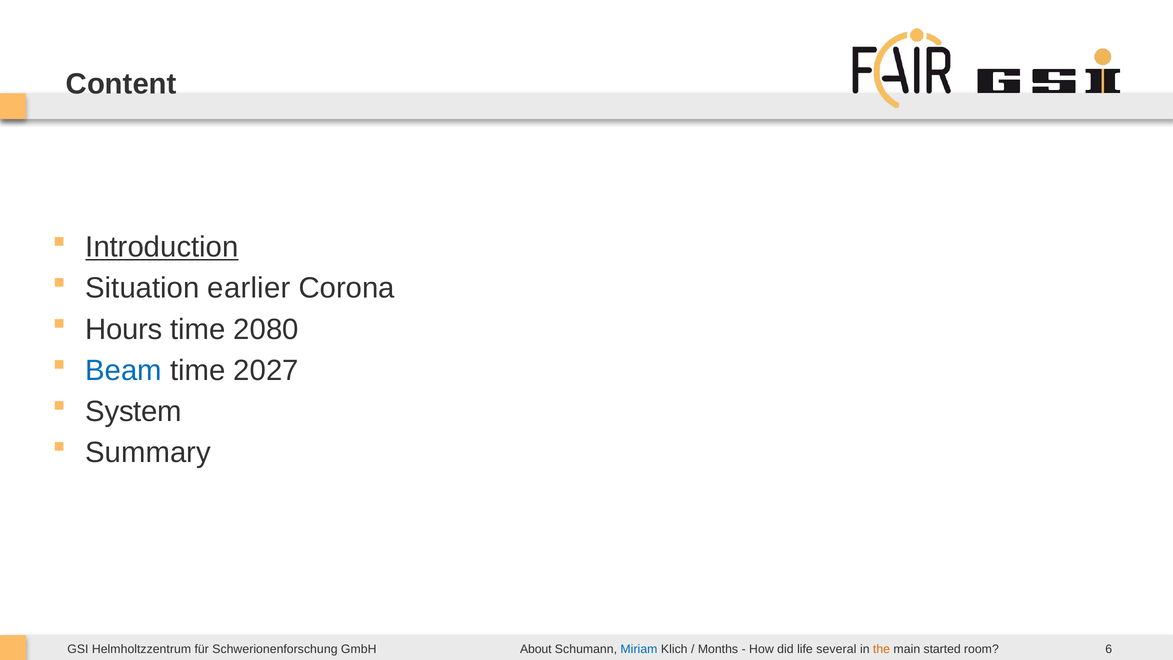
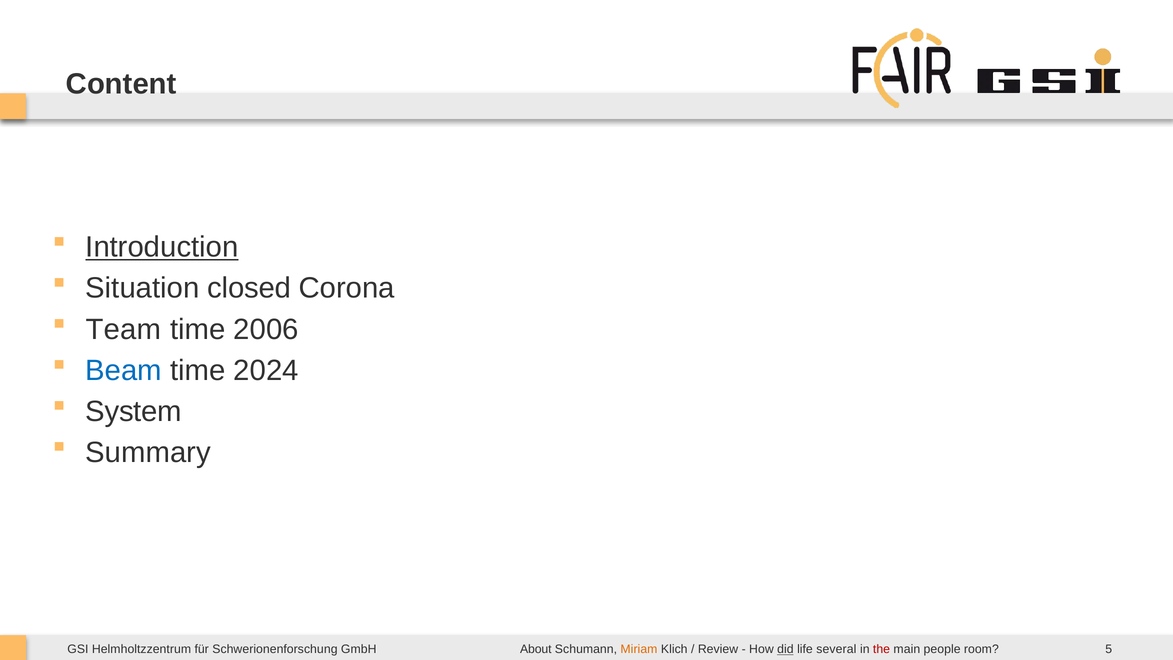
earlier: earlier -> closed
Hours: Hours -> Team
2080: 2080 -> 2006
2027: 2027 -> 2024
Miriam colour: blue -> orange
Months: Months -> Review
did underline: none -> present
the colour: orange -> red
started: started -> people
6: 6 -> 5
